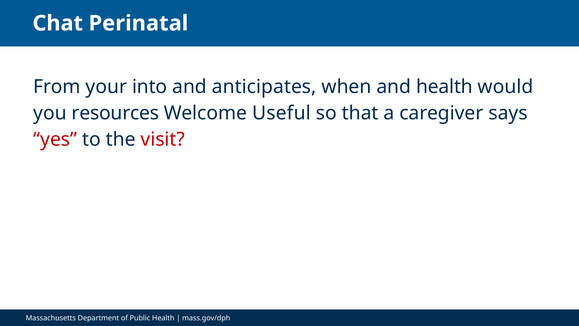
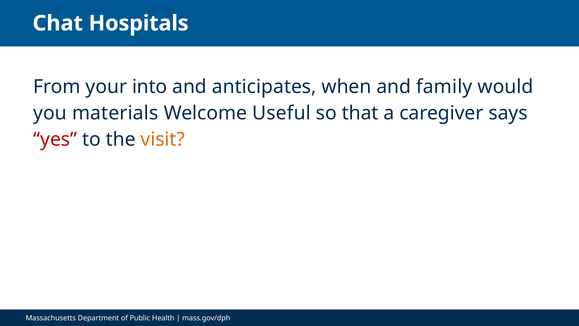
Perinatal: Perinatal -> Hospitals
and health: health -> family
resources: resources -> materials
visit colour: red -> orange
